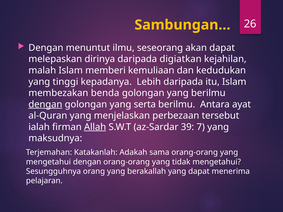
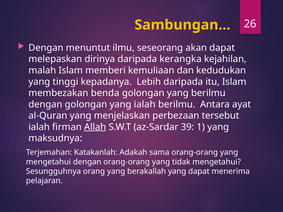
digiatkan: digiatkan -> kerangka
dengan at (45, 104) underline: present -> none
yang serta: serta -> ialah
7: 7 -> 1
